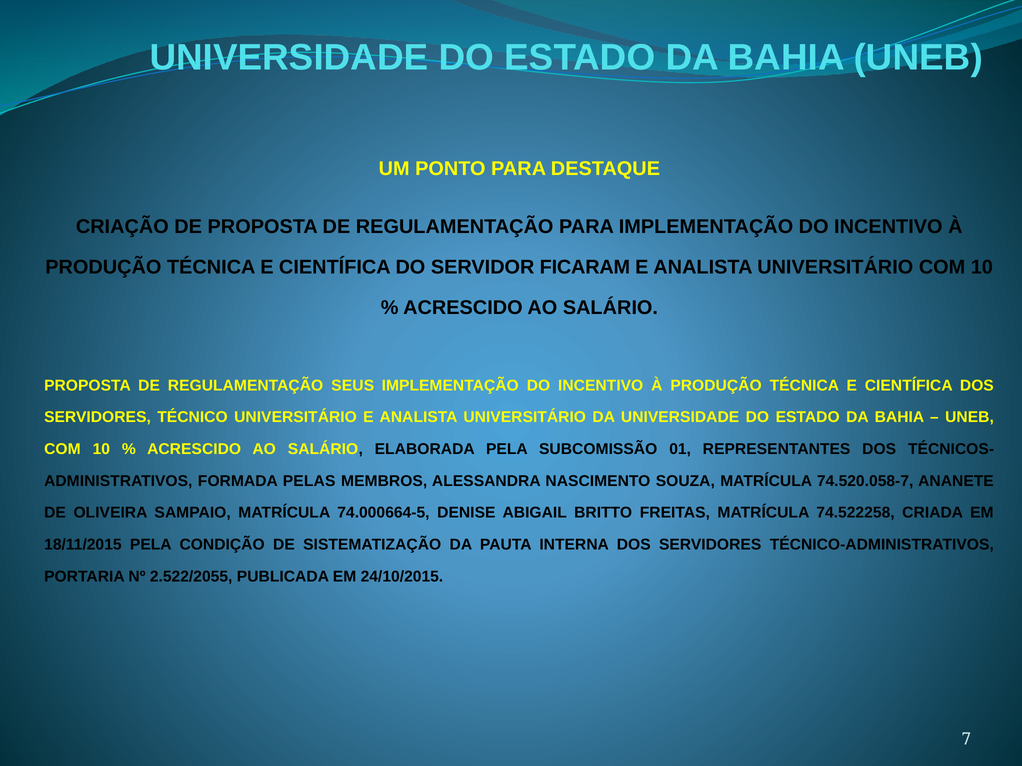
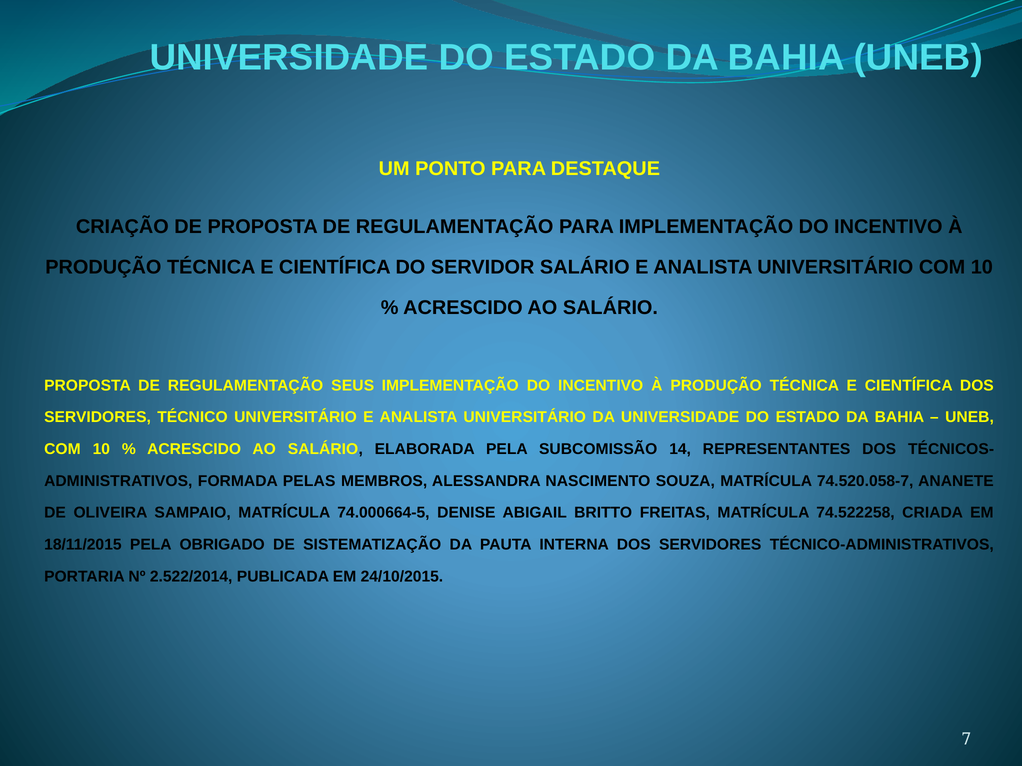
SERVIDOR FICARAM: FICARAM -> SALÁRIO
01: 01 -> 14
CONDIÇÃO: CONDIÇÃO -> OBRIGADO
2.522/2055: 2.522/2055 -> 2.522/2014
